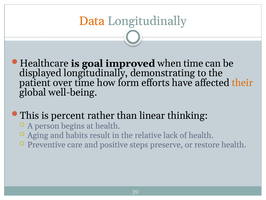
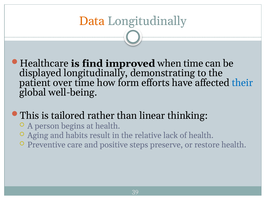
goal: goal -> find
their colour: orange -> blue
percent: percent -> tailored
